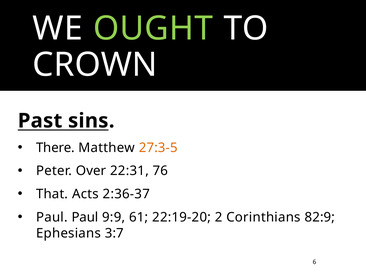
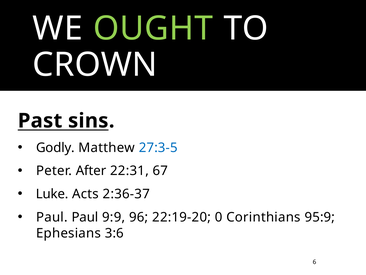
There: There -> Godly
27:3-5 colour: orange -> blue
Over: Over -> After
76: 76 -> 67
That: That -> Luke
61: 61 -> 96
2: 2 -> 0
82:9: 82:9 -> 95:9
3:7: 3:7 -> 3:6
